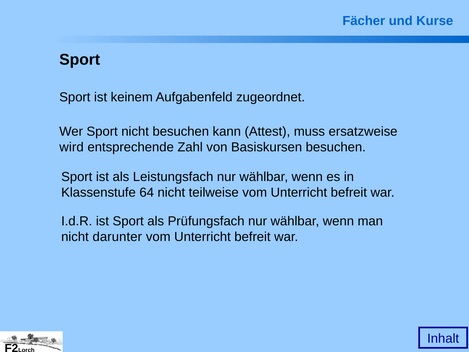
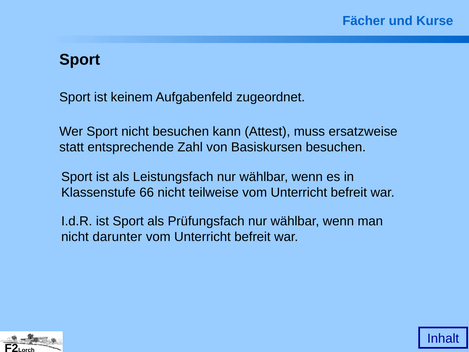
wird: wird -> statt
64: 64 -> 66
